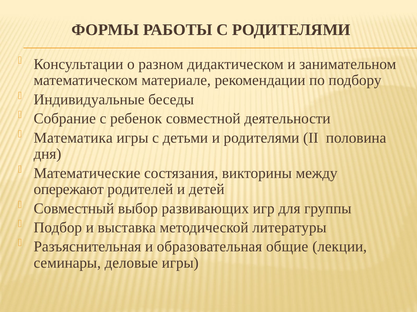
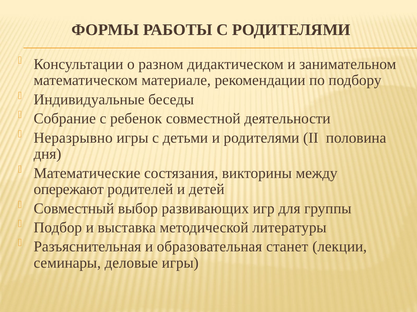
Математика: Математика -> Неразрывно
общие: общие -> станет
